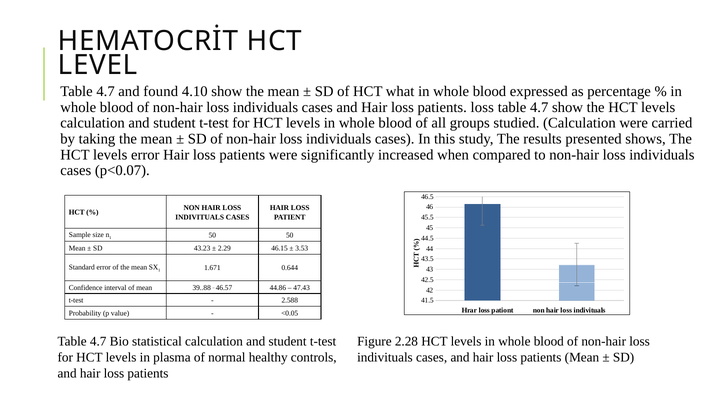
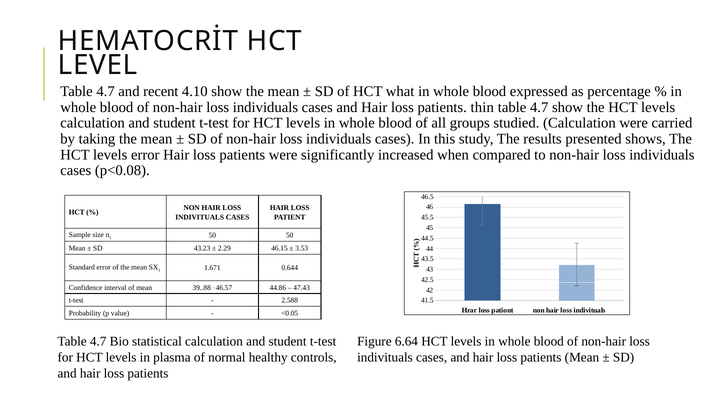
found: found -> recent
patients loss: loss -> thin
p<0.07: p<0.07 -> p<0.08
2.28: 2.28 -> 6.64
